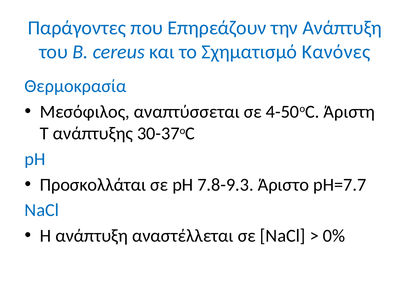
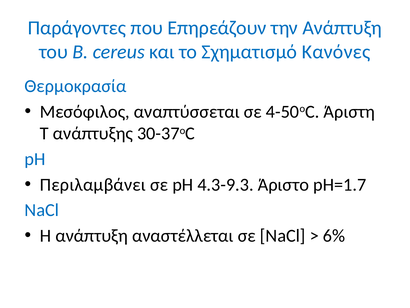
Προσκολλάται: Προσκολλάται -> Περιλαμβάνει
7.8-9.3: 7.8-9.3 -> 4.3-9.3
pH=7.7: pH=7.7 -> pH=1.7
0%: 0% -> 6%
